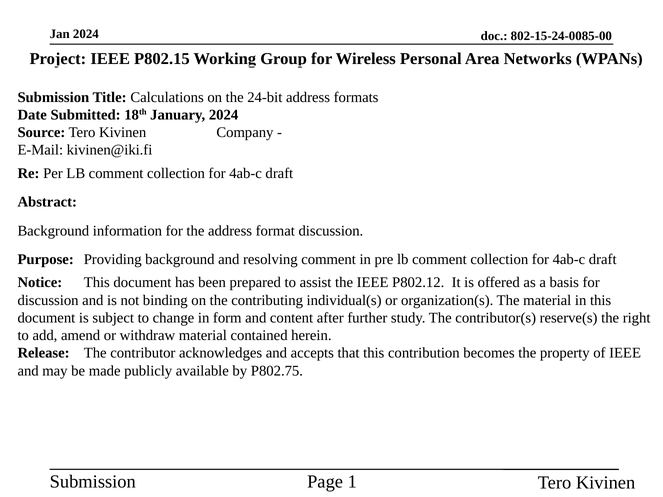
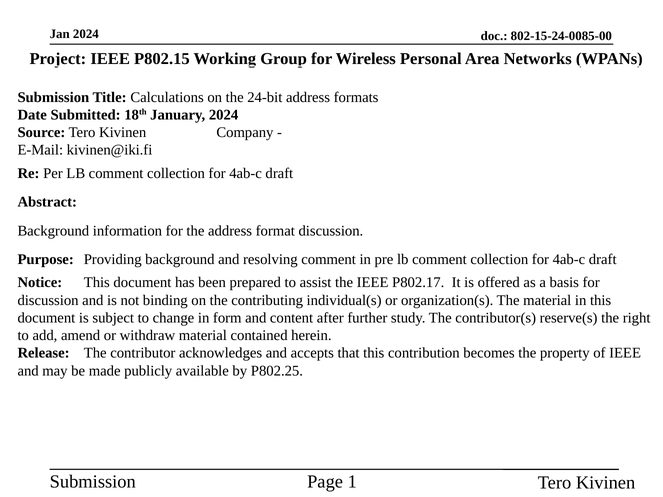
P802.12: P802.12 -> P802.17
P802.75: P802.75 -> P802.25
